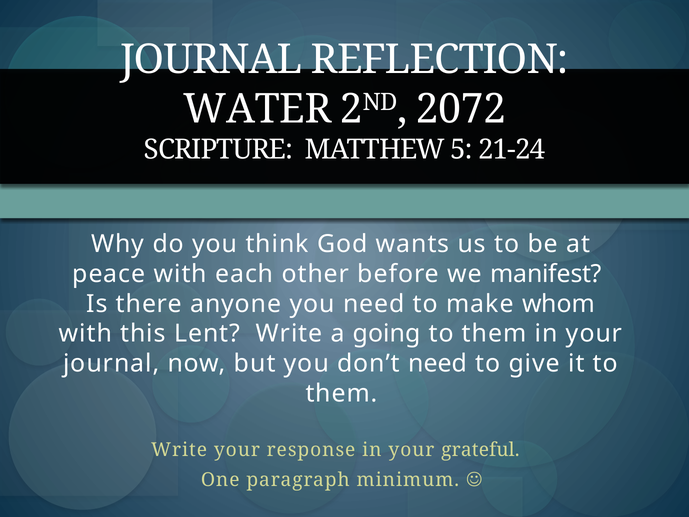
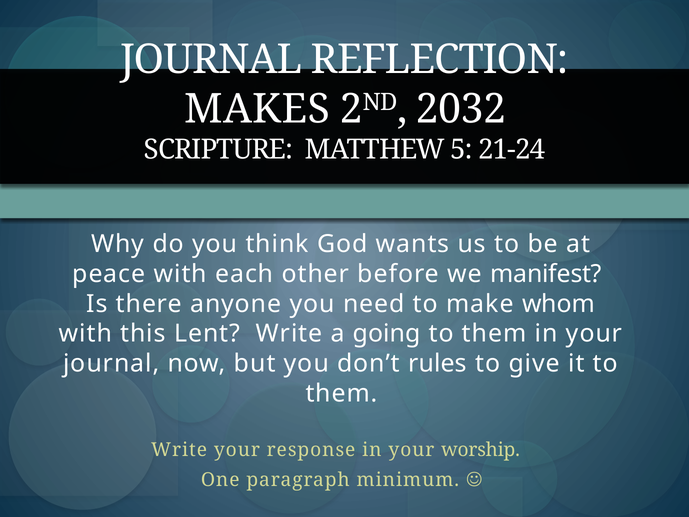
WATER: WATER -> MAKES
2072: 2072 -> 2032
don’t need: need -> rules
grateful: grateful -> worship
